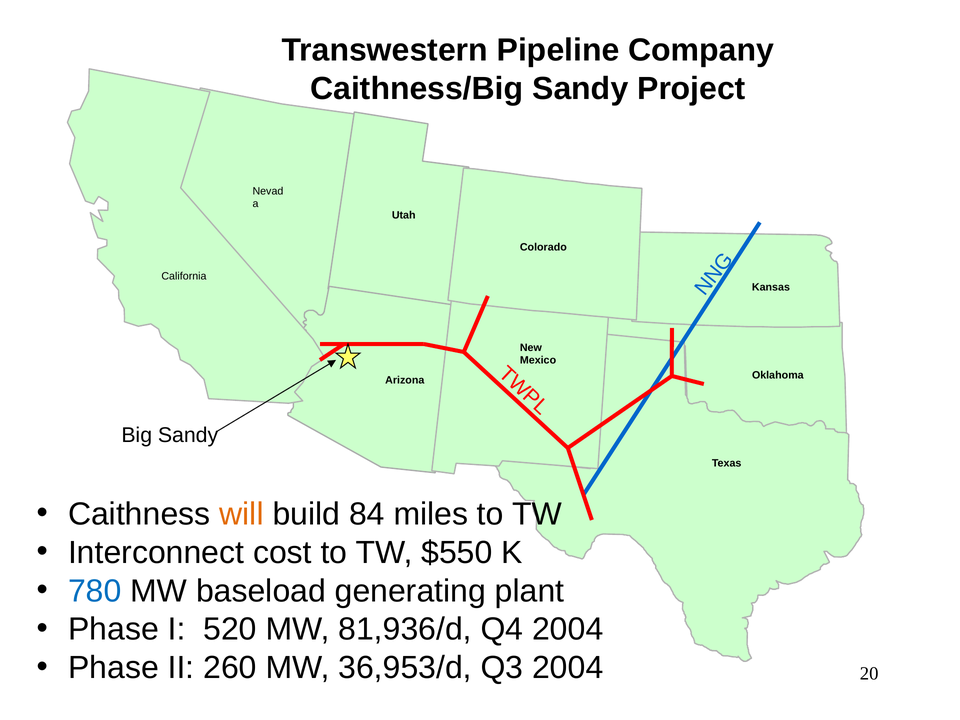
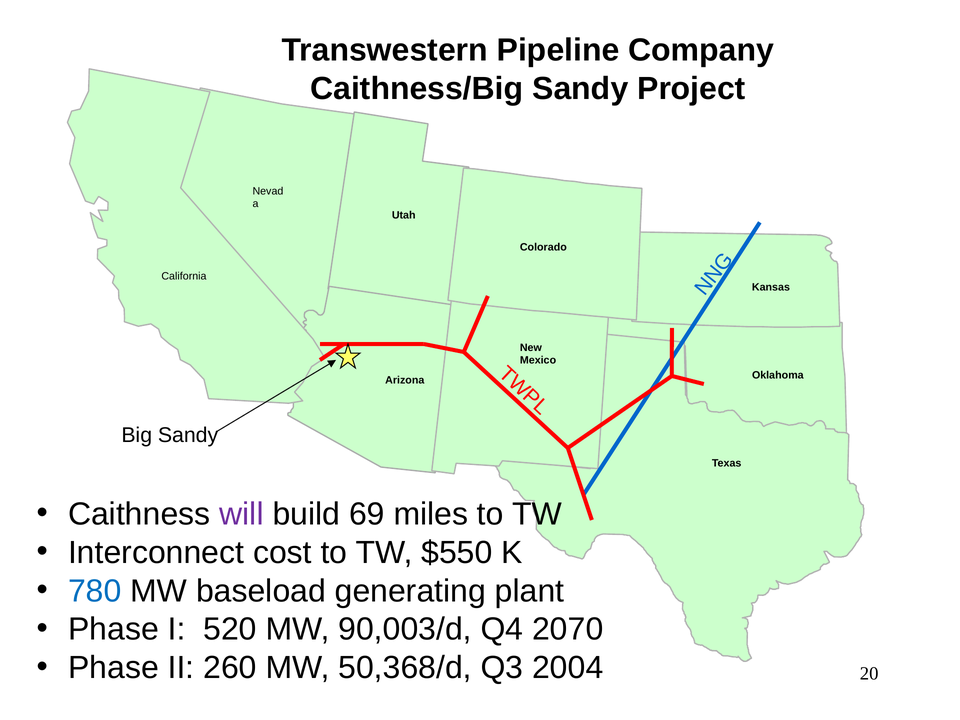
will colour: orange -> purple
84: 84 -> 69
81,936/d: 81,936/d -> 90,003/d
Q4 2004: 2004 -> 2070
36,953/d: 36,953/d -> 50,368/d
